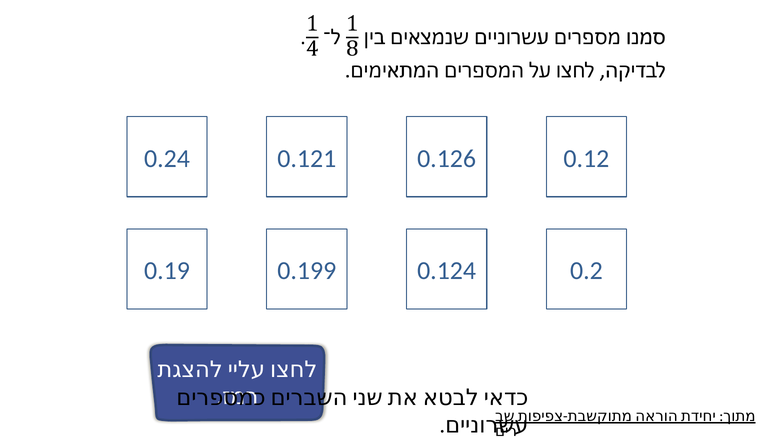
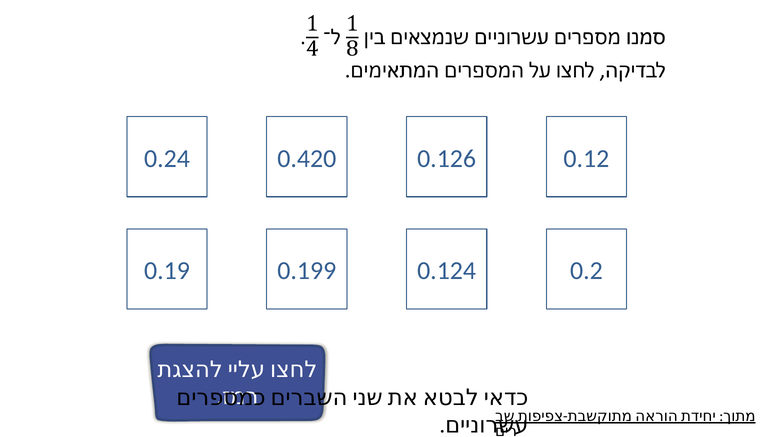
0.121: 0.121 -> 0.420
